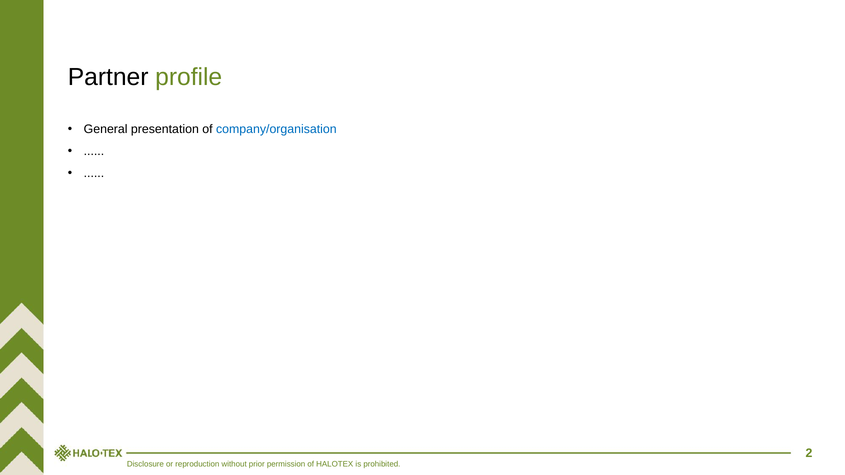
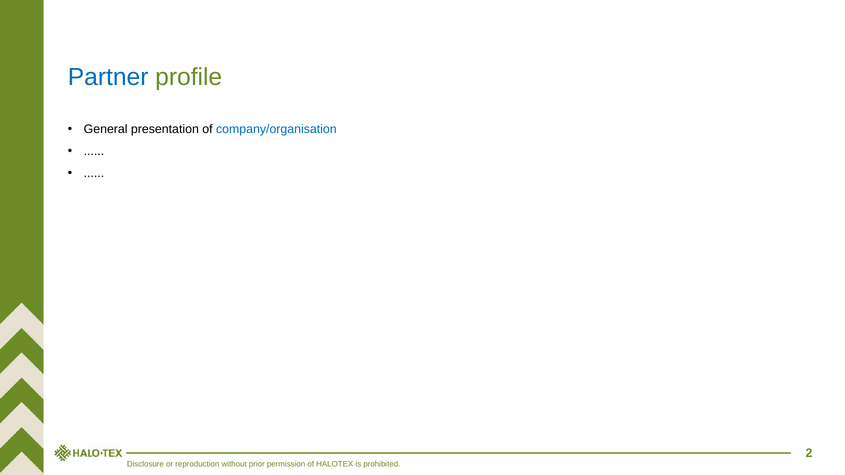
Partner colour: black -> blue
